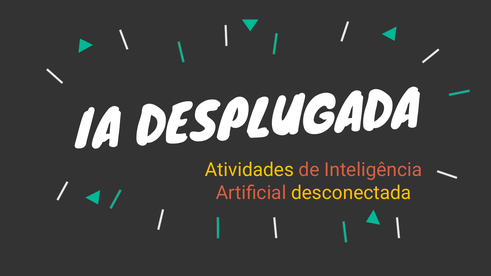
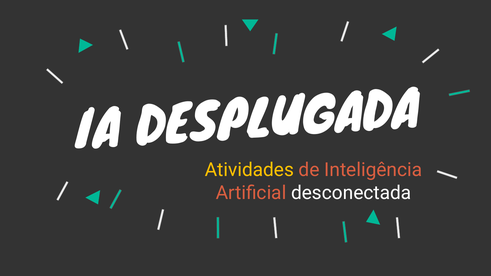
desconectada colour: yellow -> white
